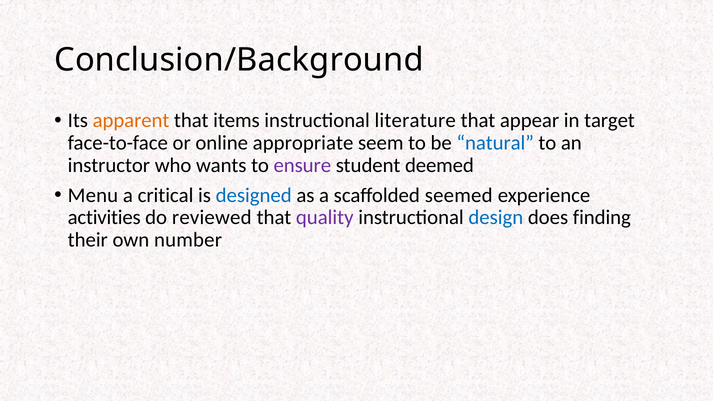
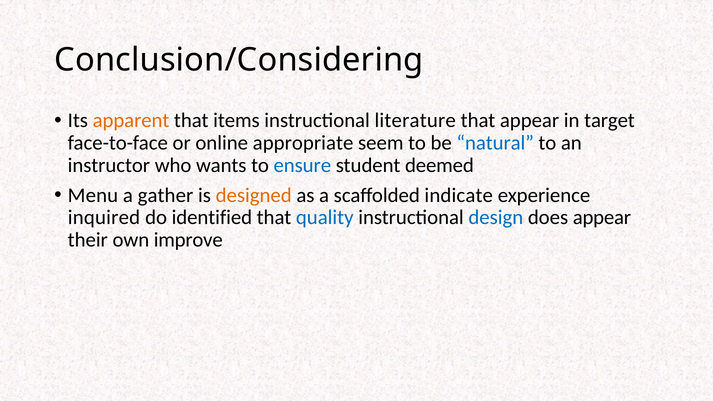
Conclusion/Background: Conclusion/Background -> Conclusion/Considering
ensure colour: purple -> blue
critical: critical -> gather
designed colour: blue -> orange
seemed: seemed -> indicate
activities: activities -> inquired
reviewed: reviewed -> identified
quality colour: purple -> blue
does finding: finding -> appear
number: number -> improve
